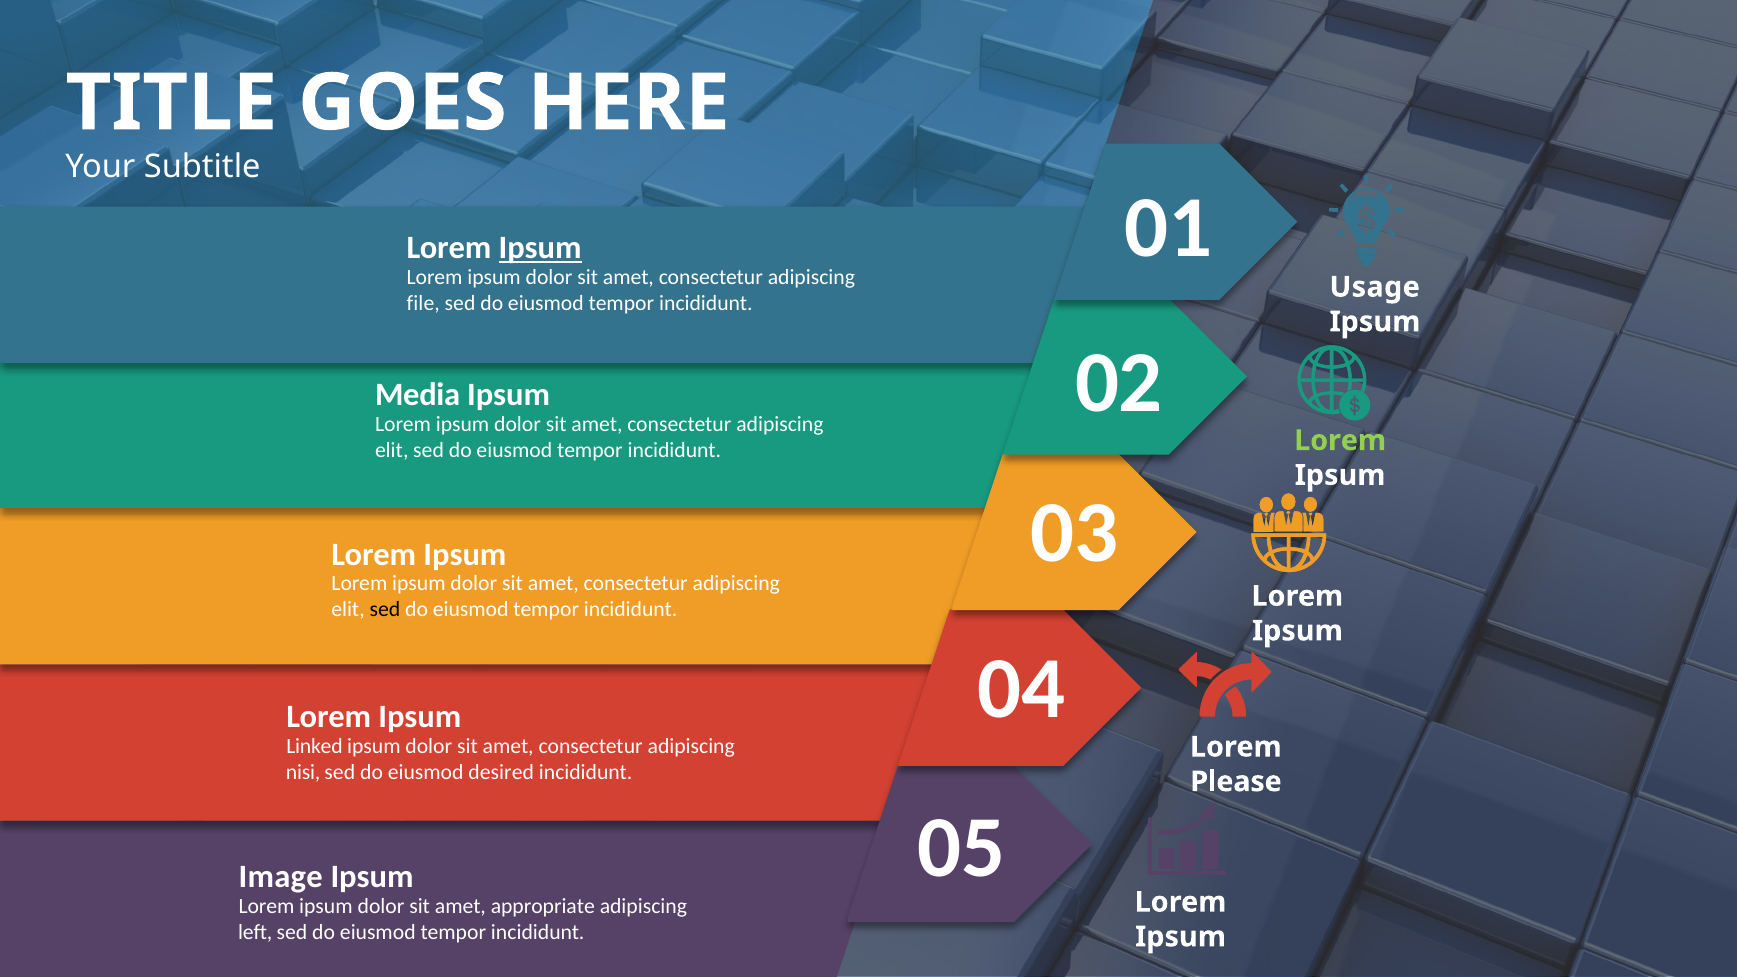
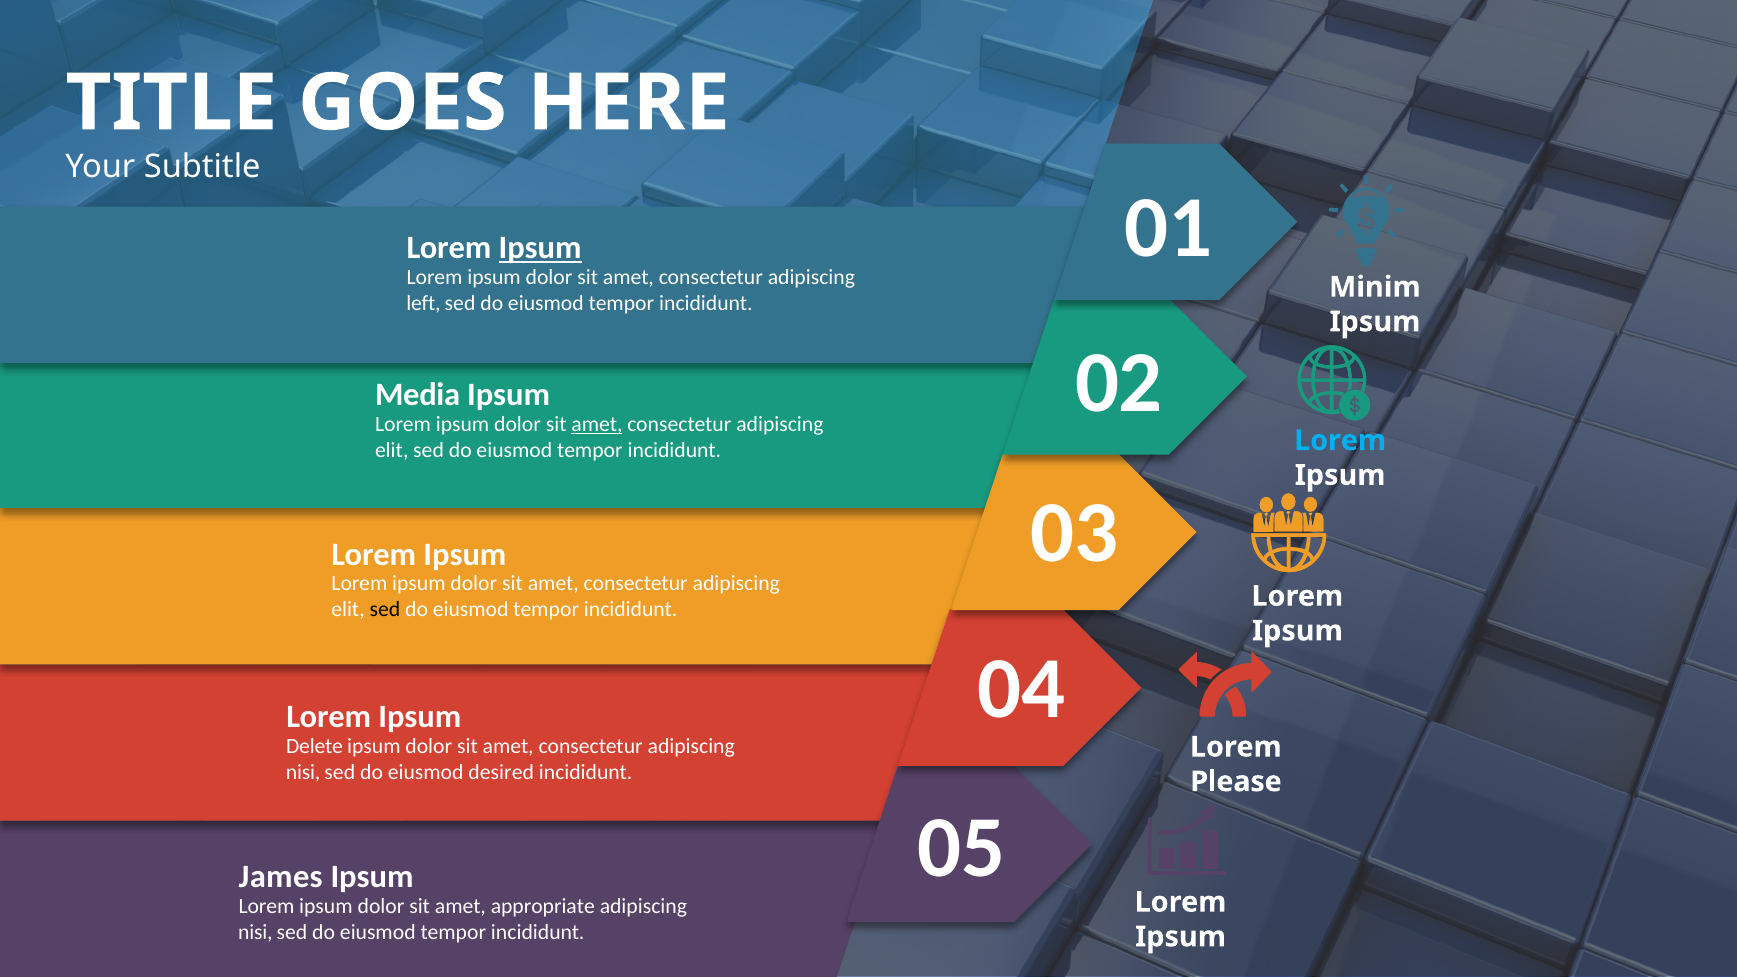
Usage: Usage -> Minim
file: file -> left
amet at (597, 424) underline: none -> present
Lorem at (1340, 441) colour: light green -> light blue
Linked: Linked -> Delete
Image: Image -> James
left at (255, 932): left -> nisi
